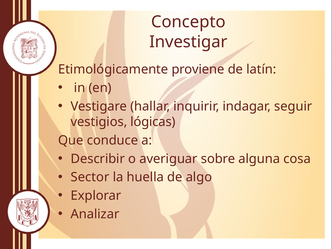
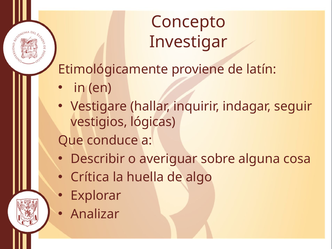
Sector: Sector -> Crítica
